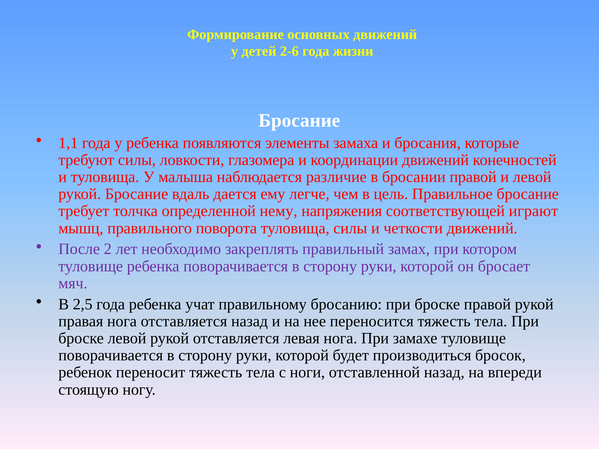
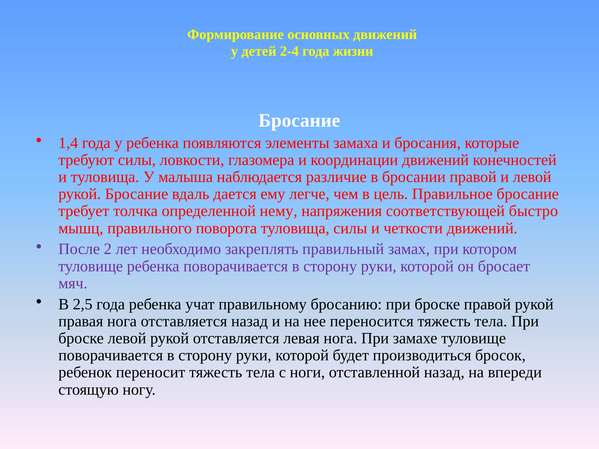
2-6: 2-6 -> 2-4
1,1: 1,1 -> 1,4
играют: играют -> быстро
